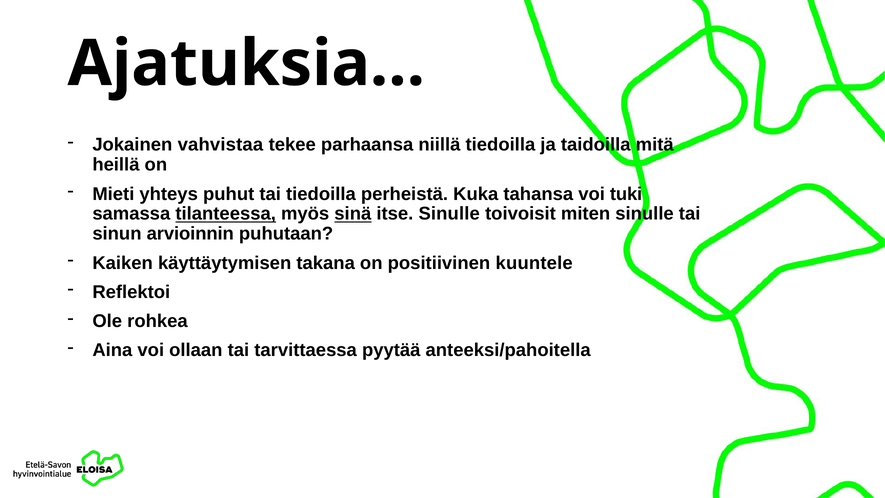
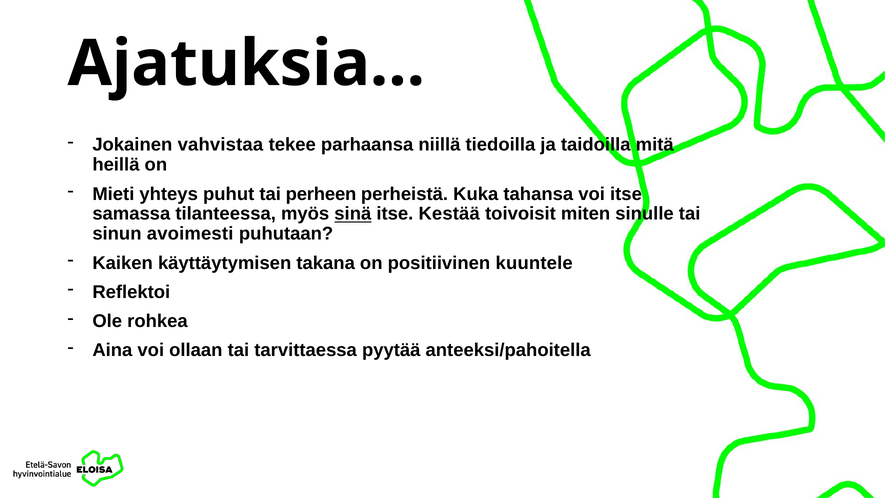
tai tiedoilla: tiedoilla -> perheen
voi tuki: tuki -> itse
tilanteessa underline: present -> none
itse Sinulle: Sinulle -> Kestää
arvioinnin: arvioinnin -> avoimesti
